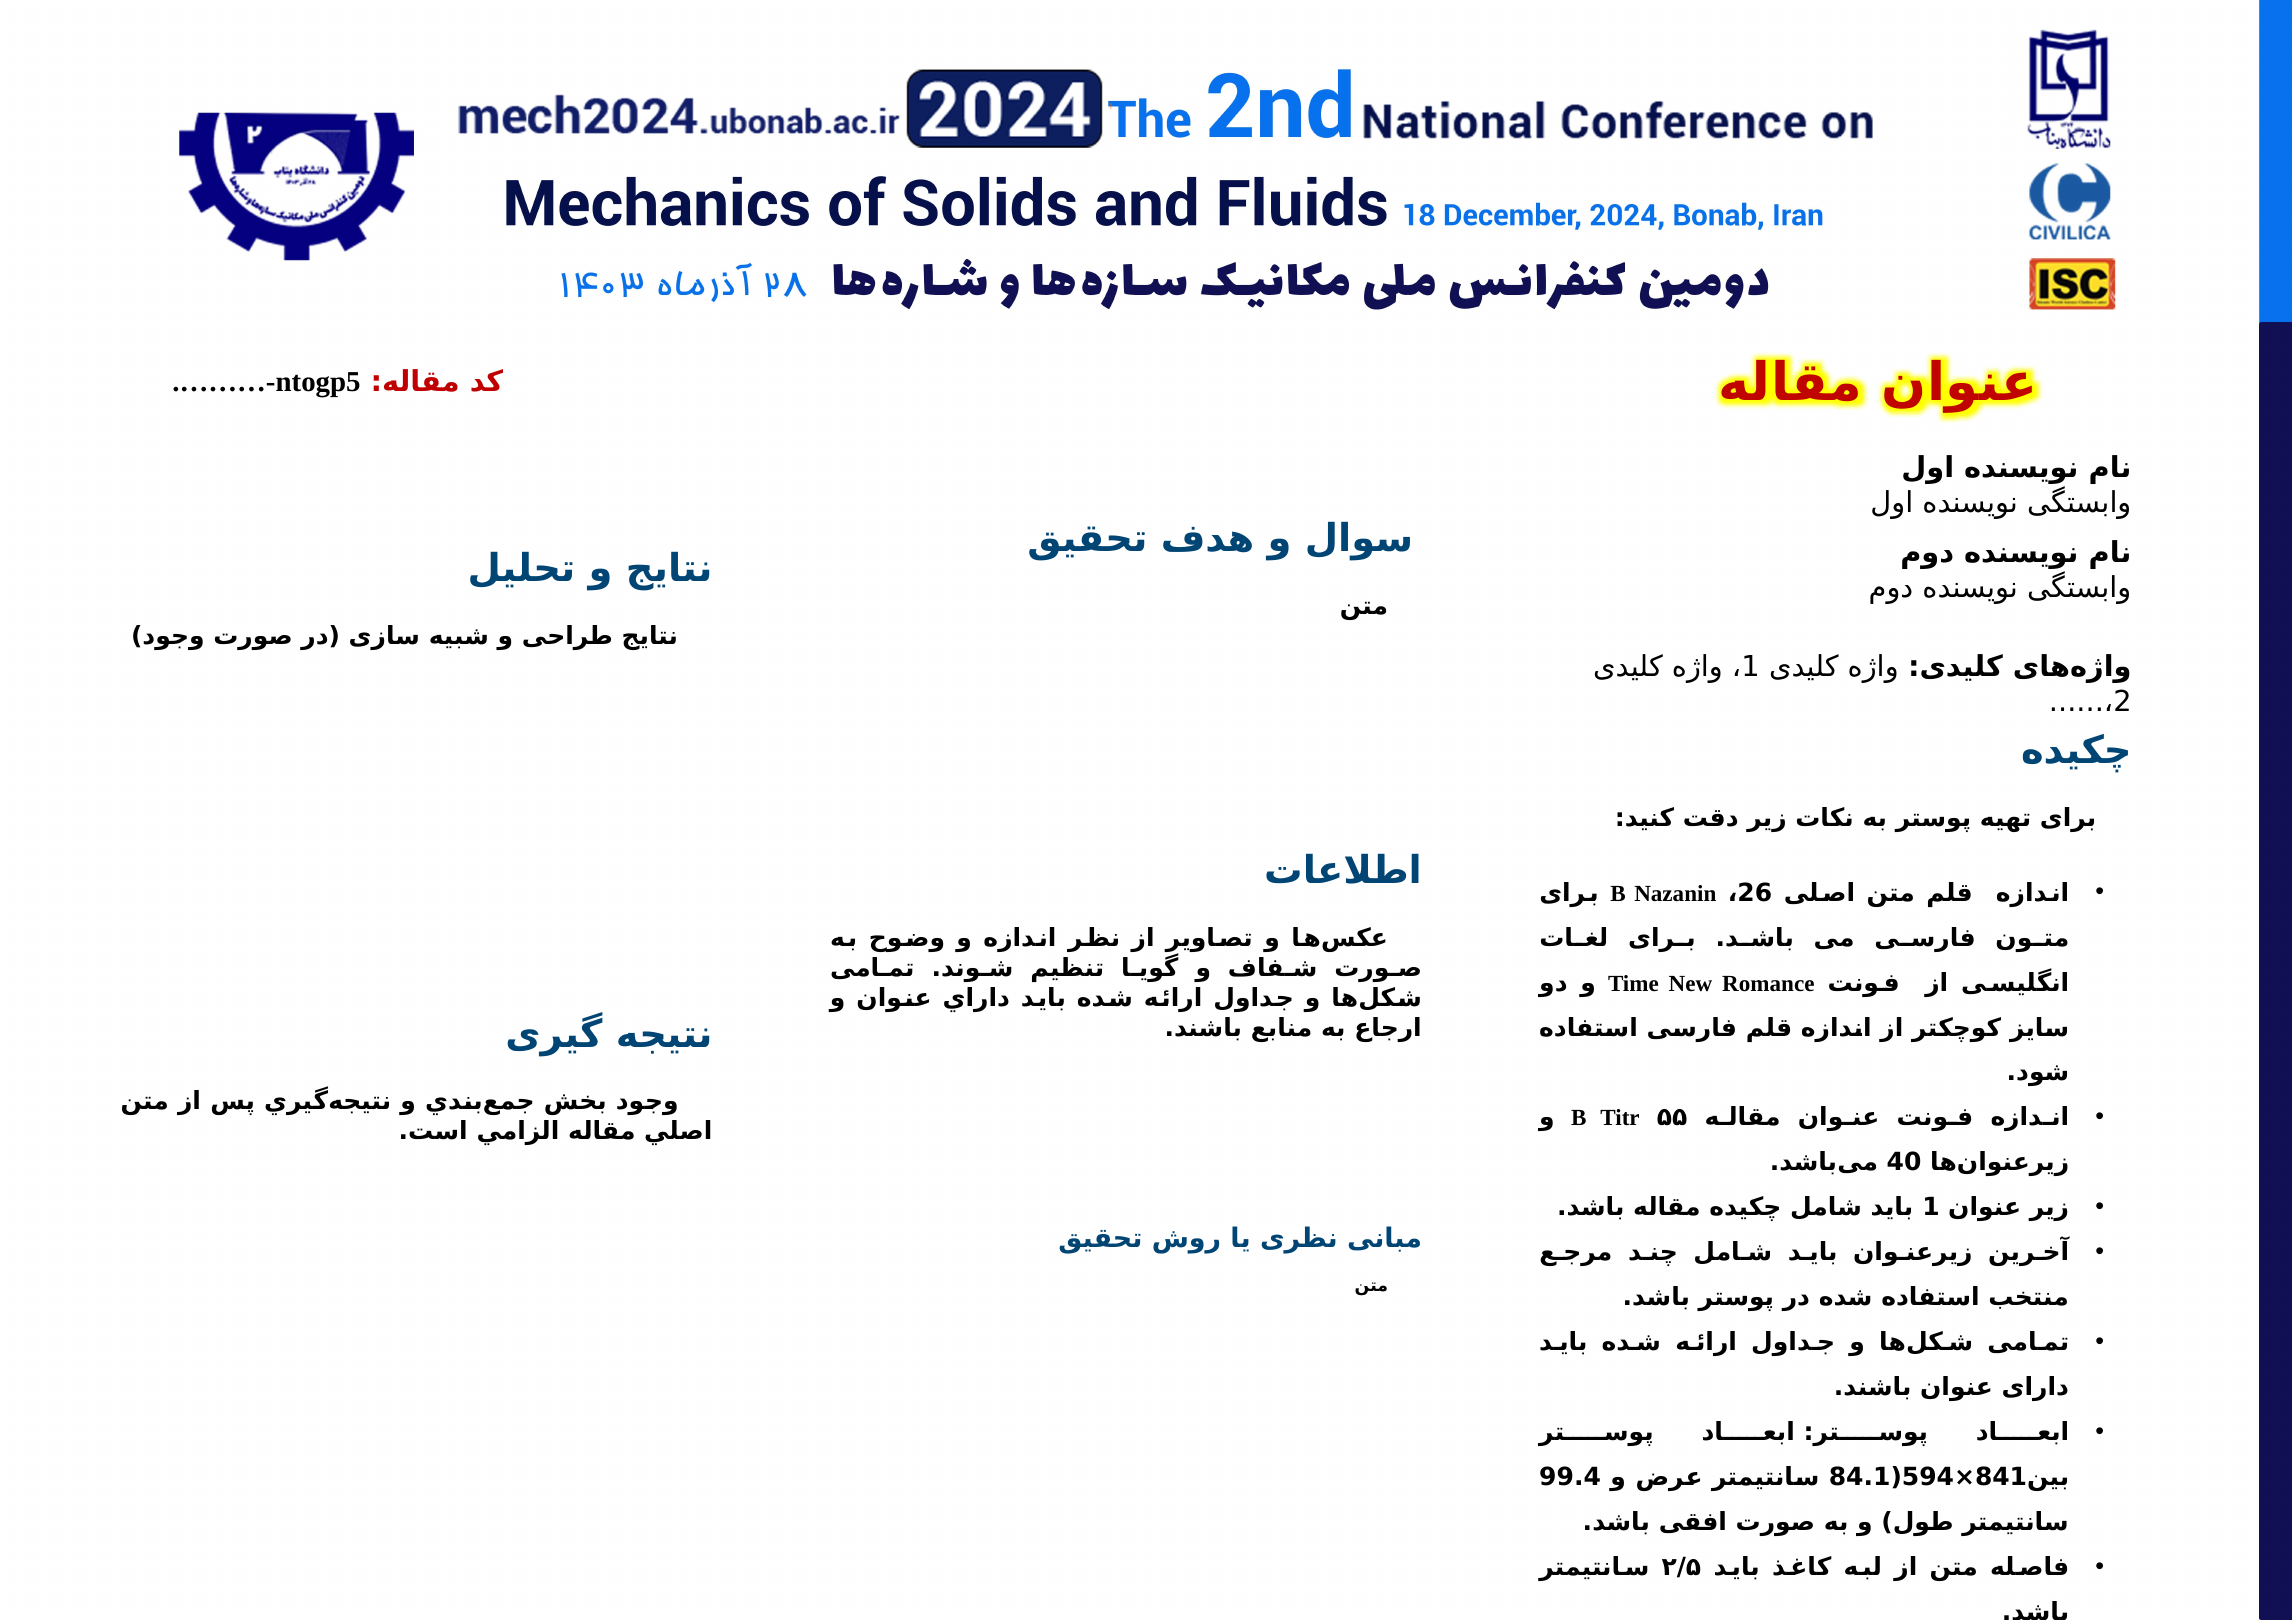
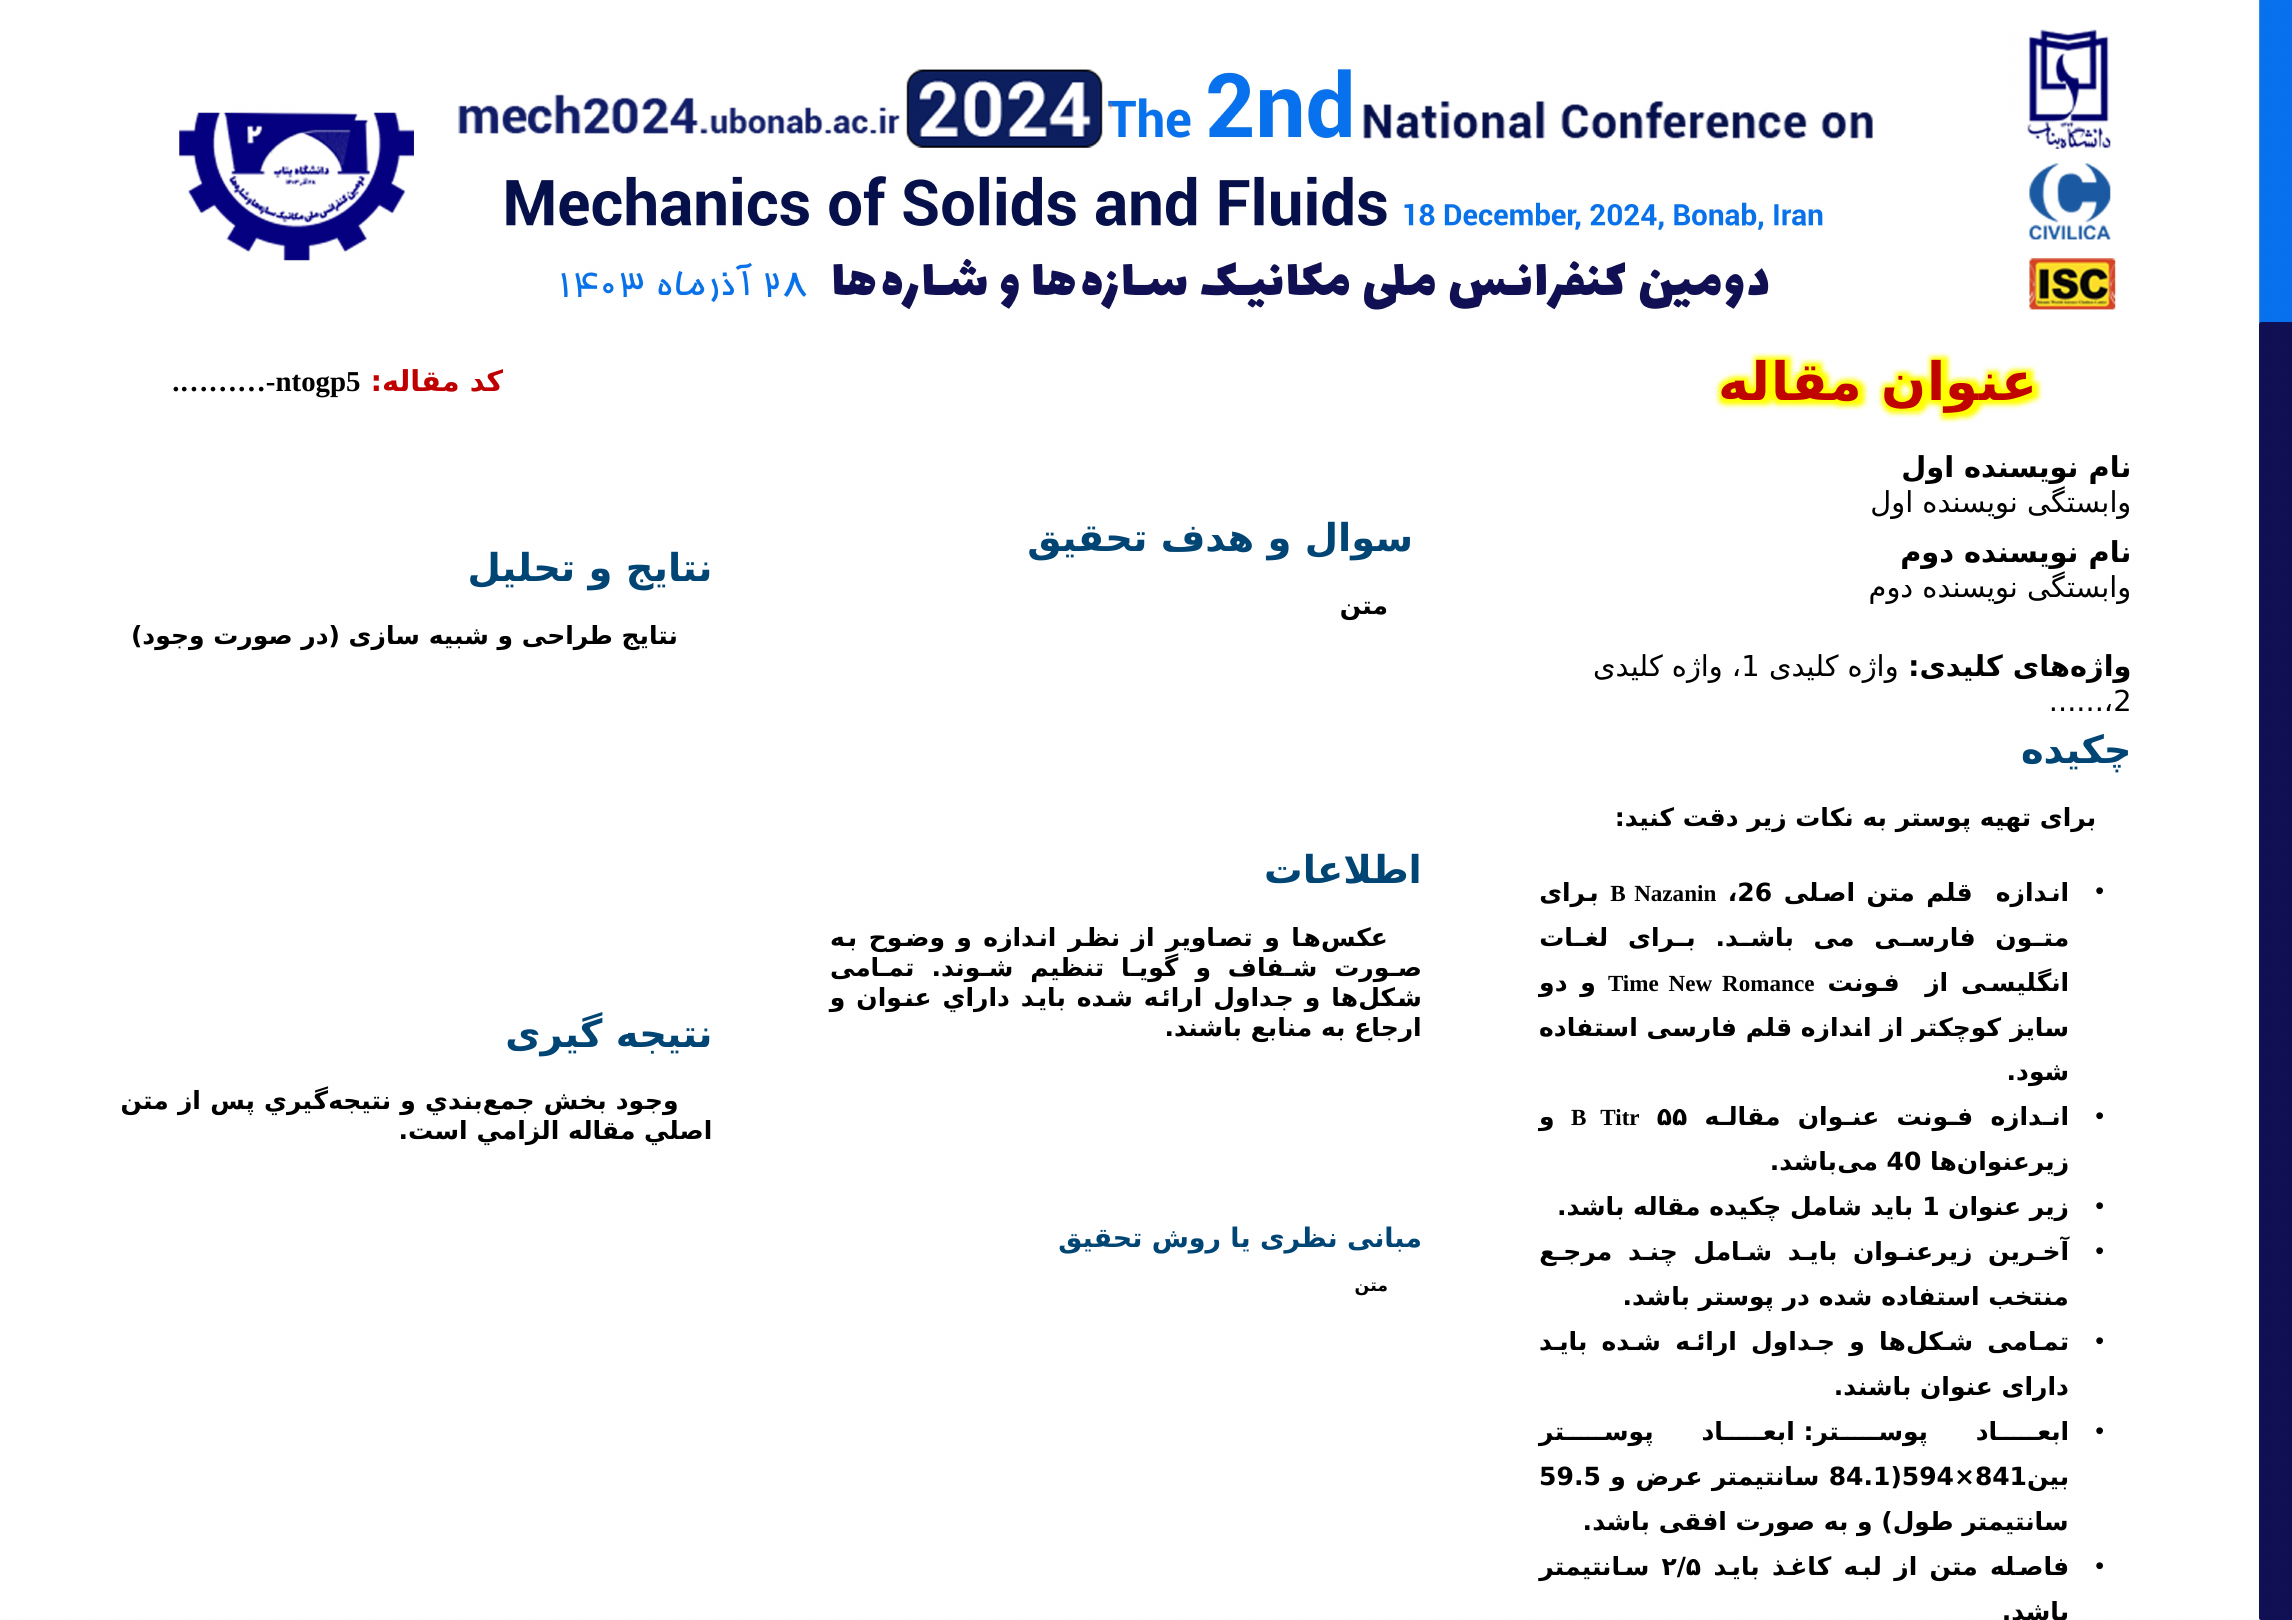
99.4: 99.4 -> 59.5
